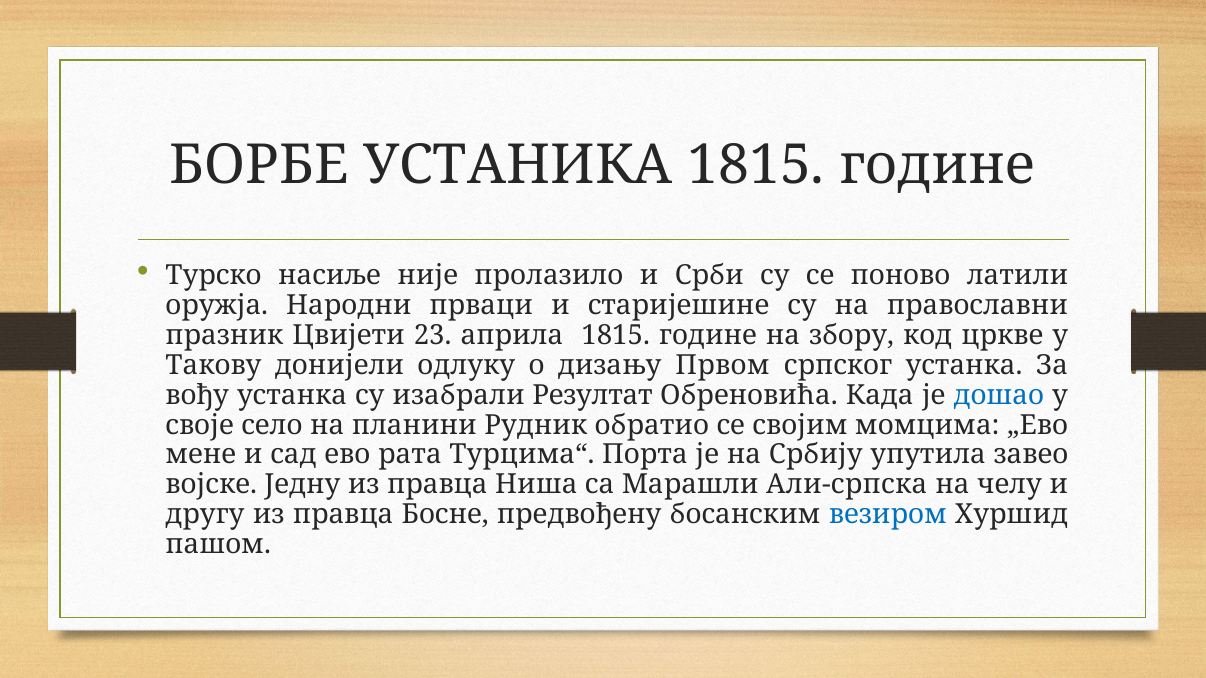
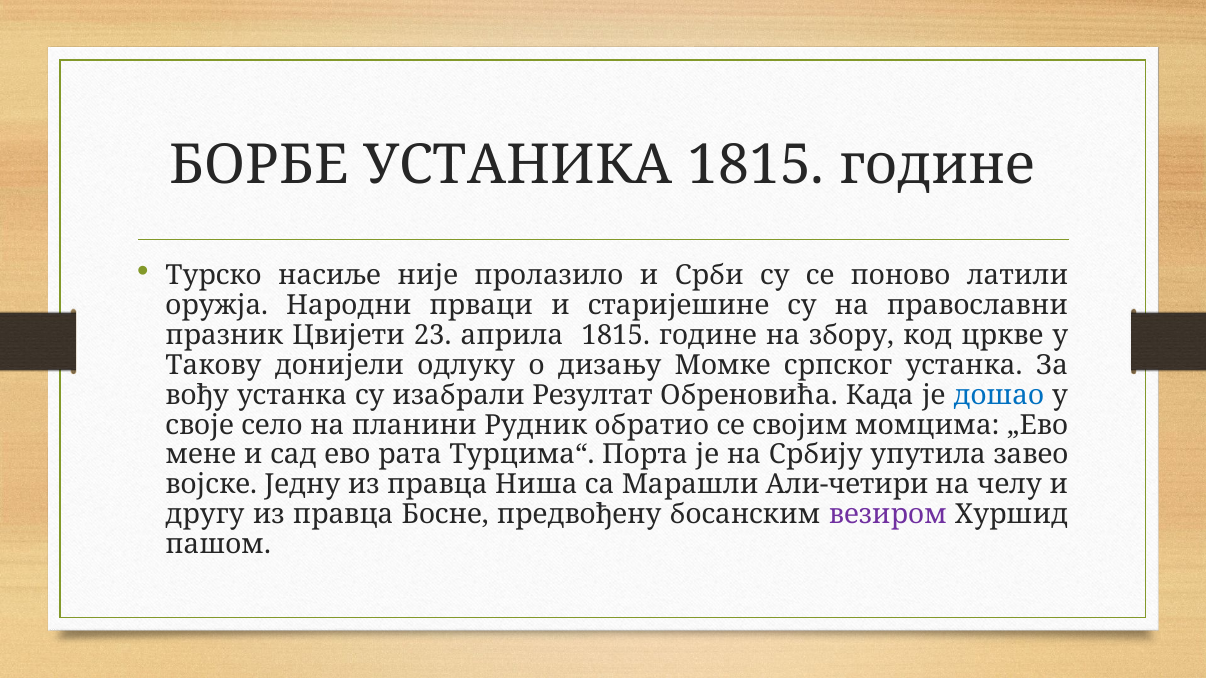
Првом: Првом -> Момке
Али-српска: Али-српска -> Али-четири
везиром colour: blue -> purple
